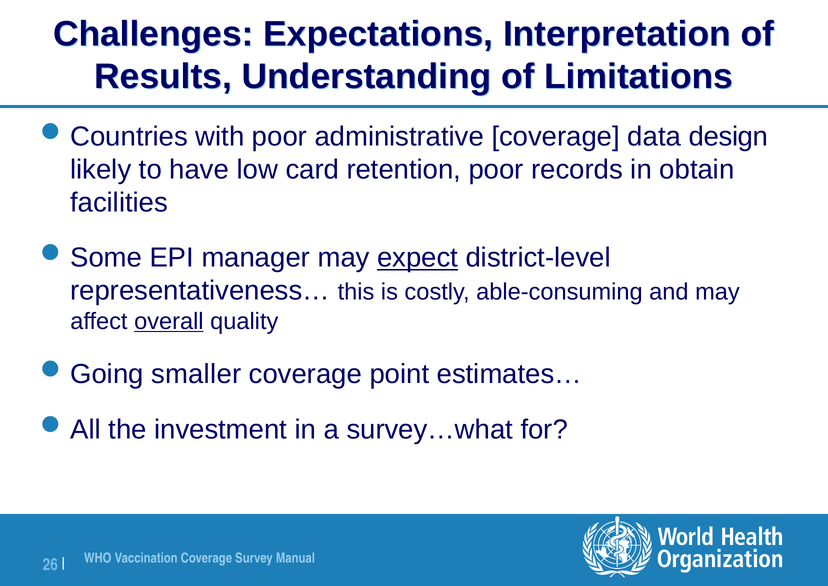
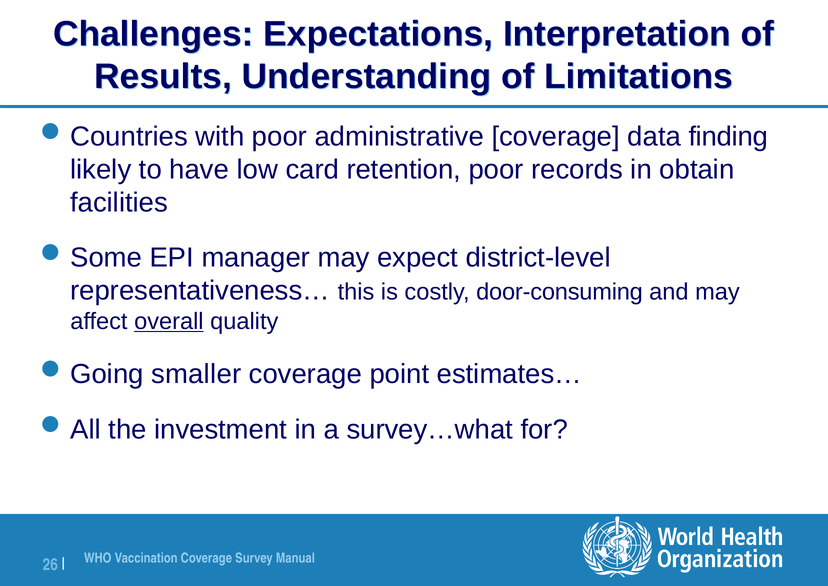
design: design -> finding
expect underline: present -> none
able-consuming: able-consuming -> door-consuming
